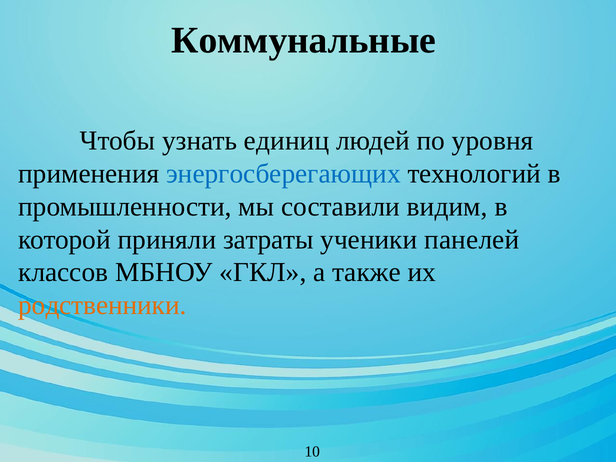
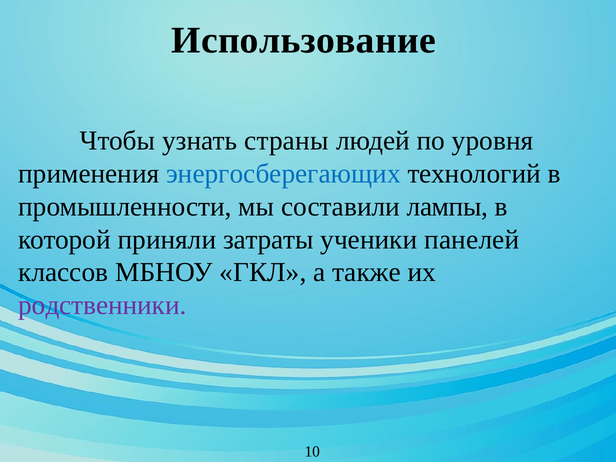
Коммунальные: Коммунальные -> Использование
единиц: единиц -> страны
видим: видим -> лампы
родственники colour: orange -> purple
